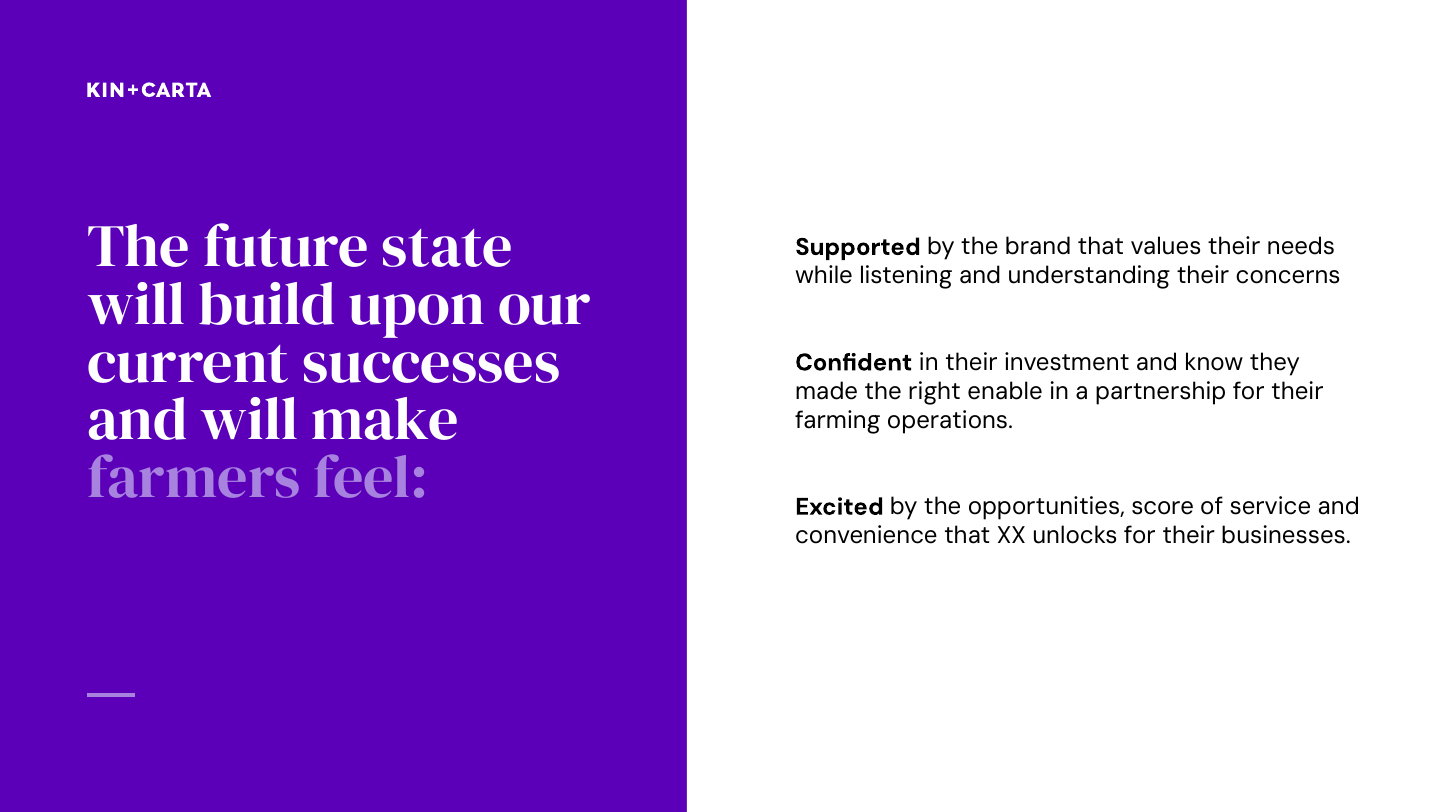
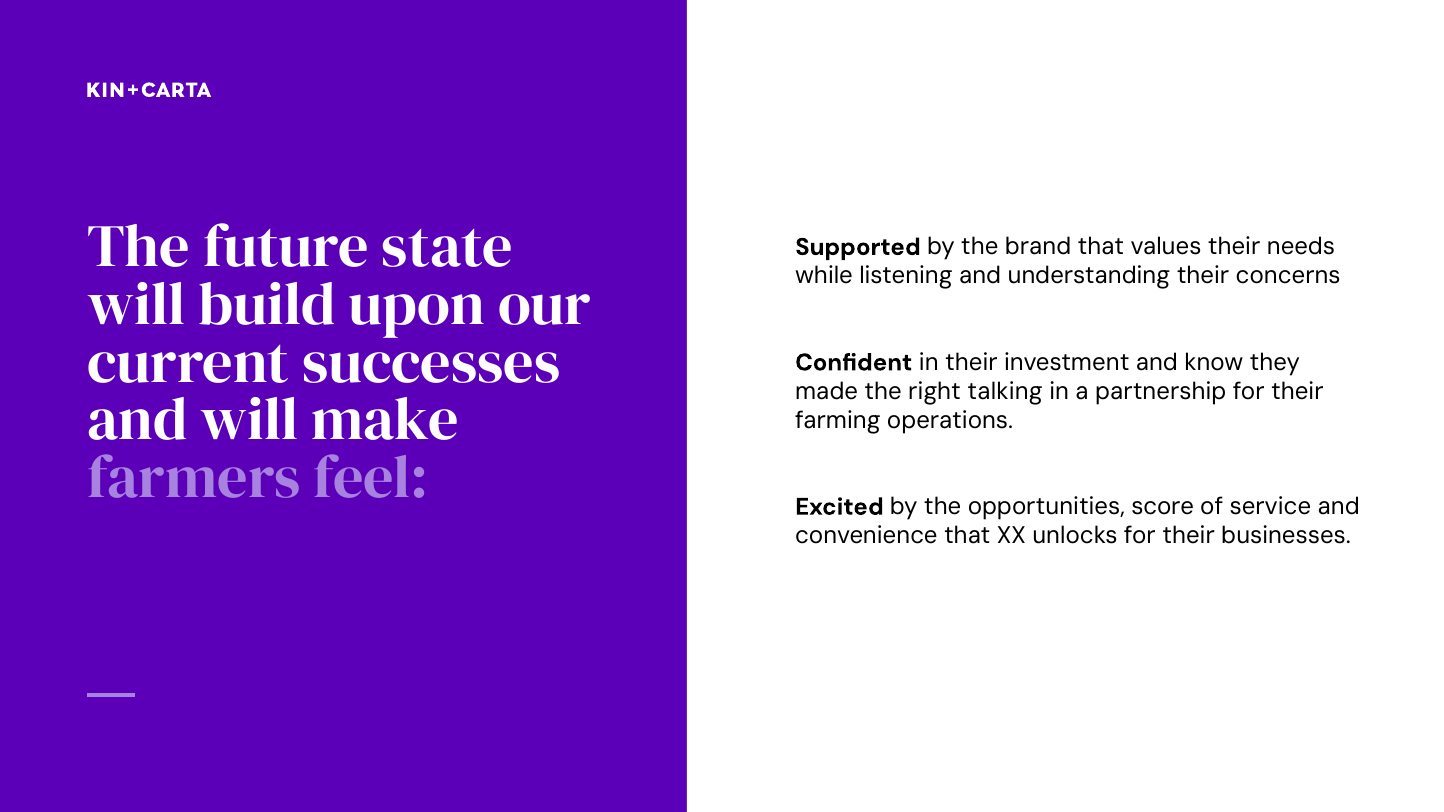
enable: enable -> talking
